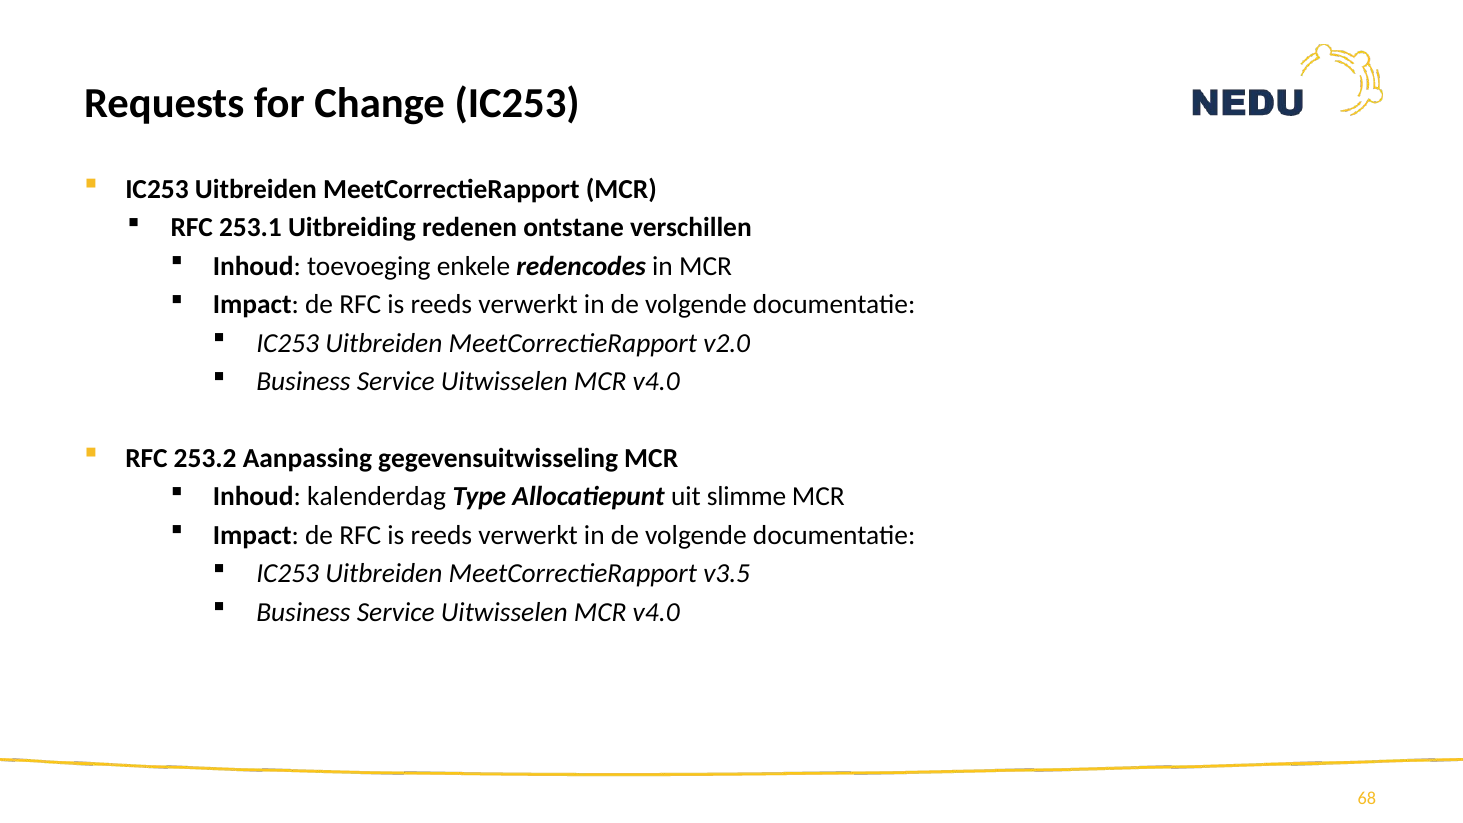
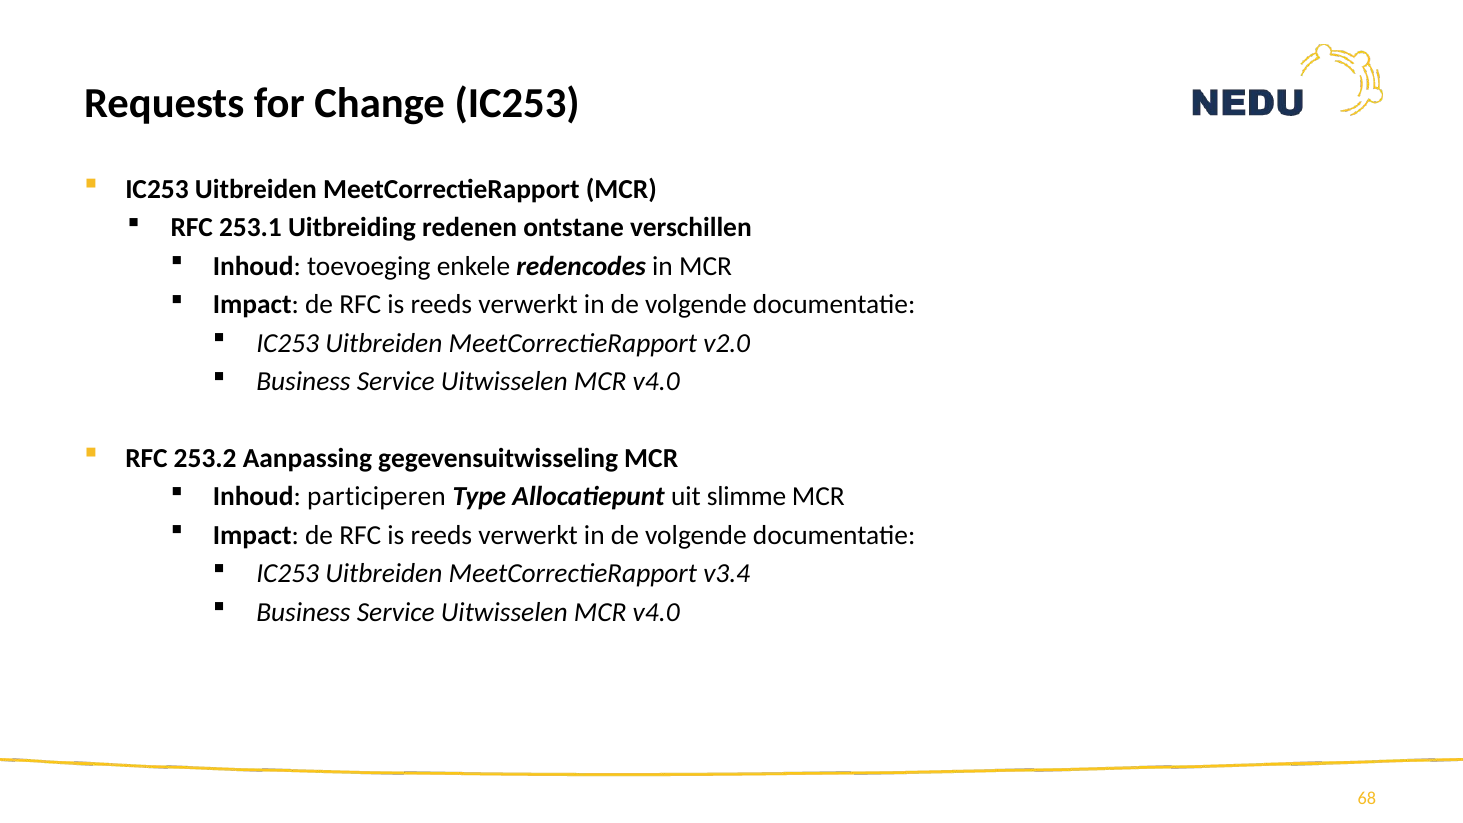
kalenderdag: kalenderdag -> participeren
v3.5: v3.5 -> v3.4
